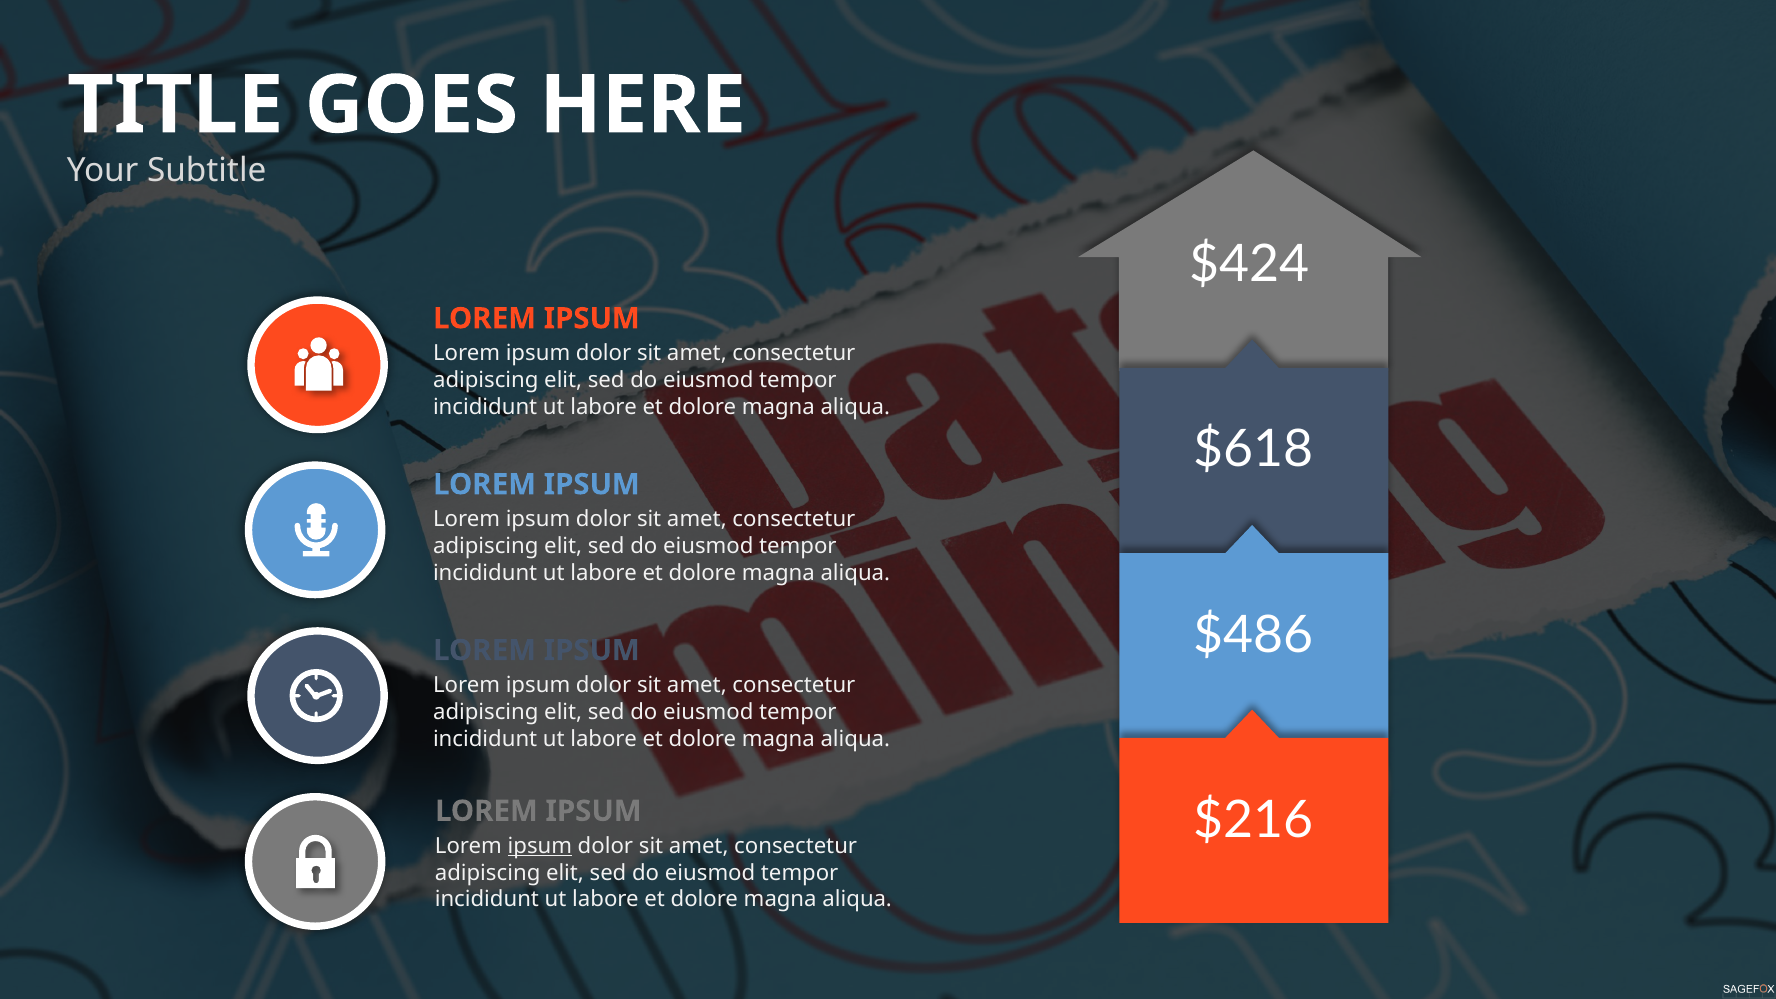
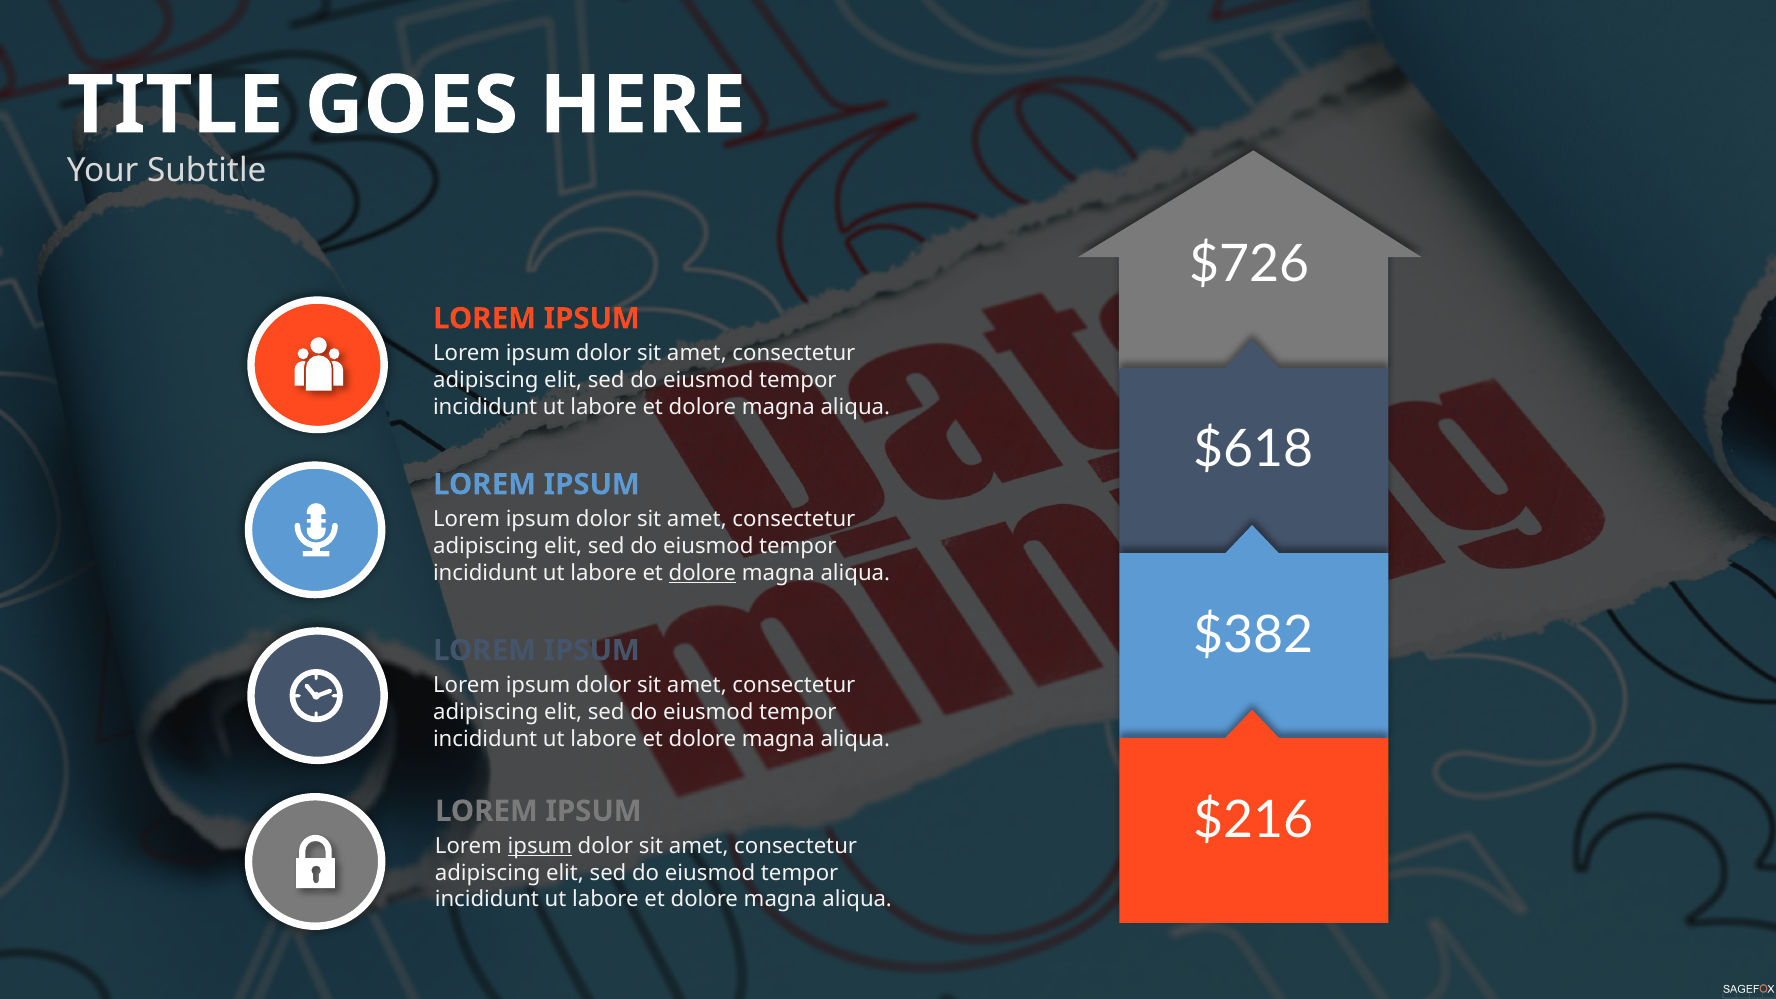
$424: $424 -> $726
dolore at (702, 573) underline: none -> present
$486: $486 -> $382
